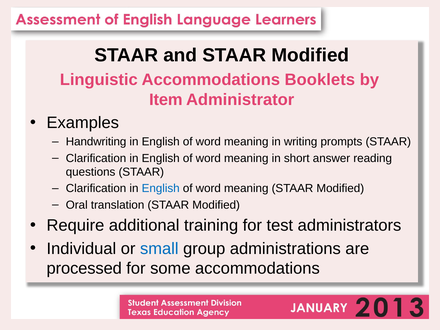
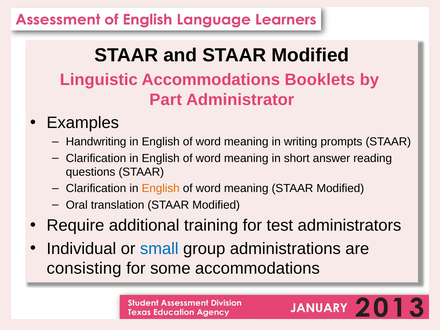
Item: Item -> Part
English at (161, 188) colour: blue -> orange
processed: processed -> consisting
